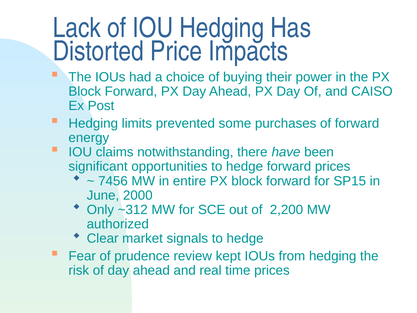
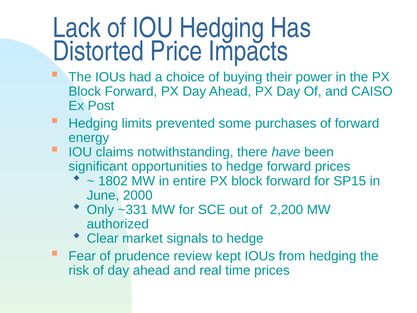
7456: 7456 -> 1802
~312: ~312 -> ~331
